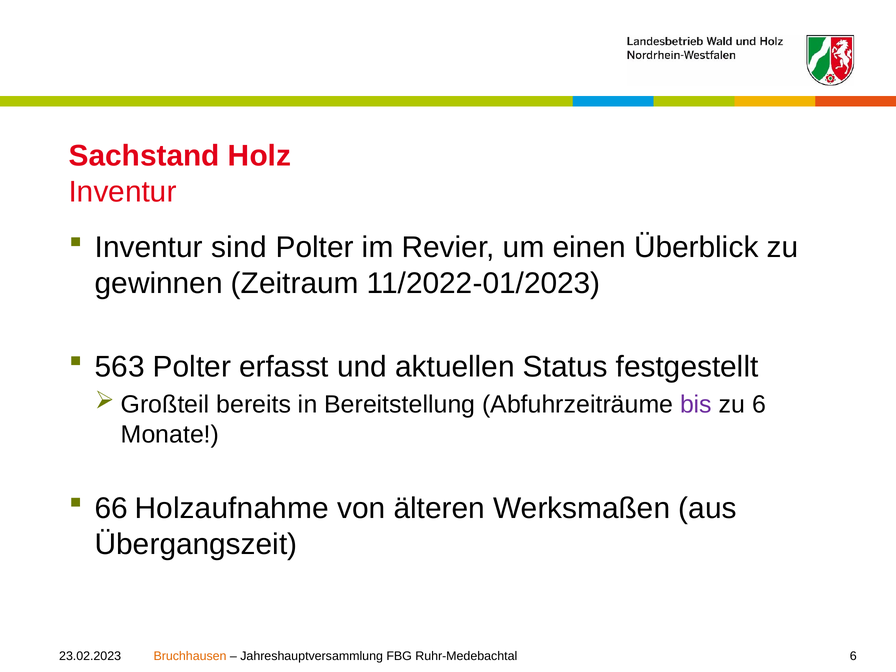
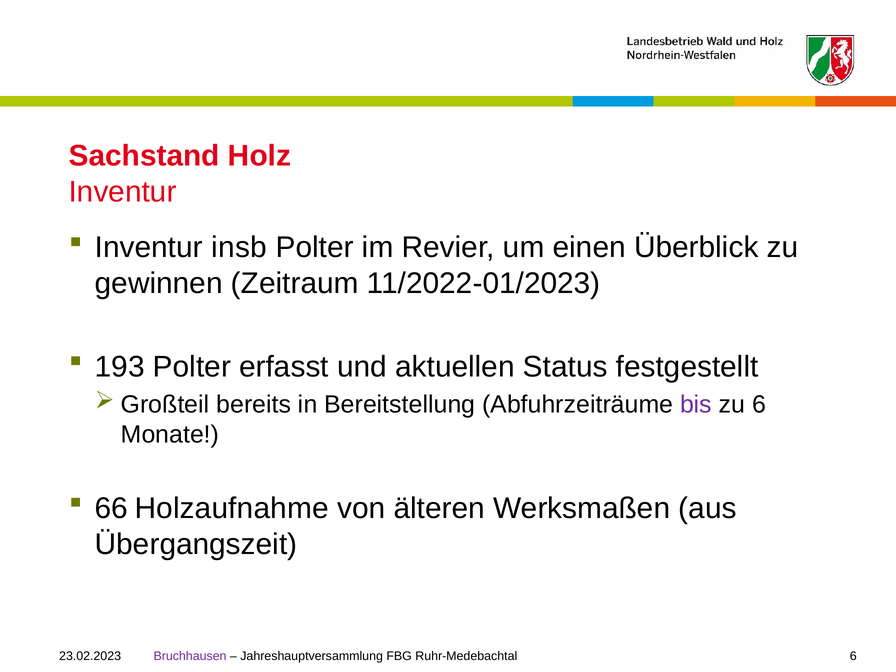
sind: sind -> insb
563: 563 -> 193
Bruchhausen colour: orange -> purple
